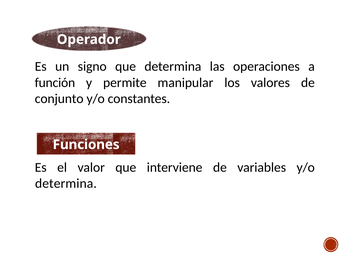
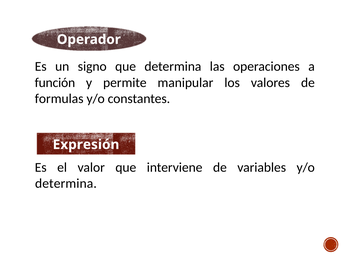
conjunto: conjunto -> formulas
Funciones: Funciones -> Expresión
